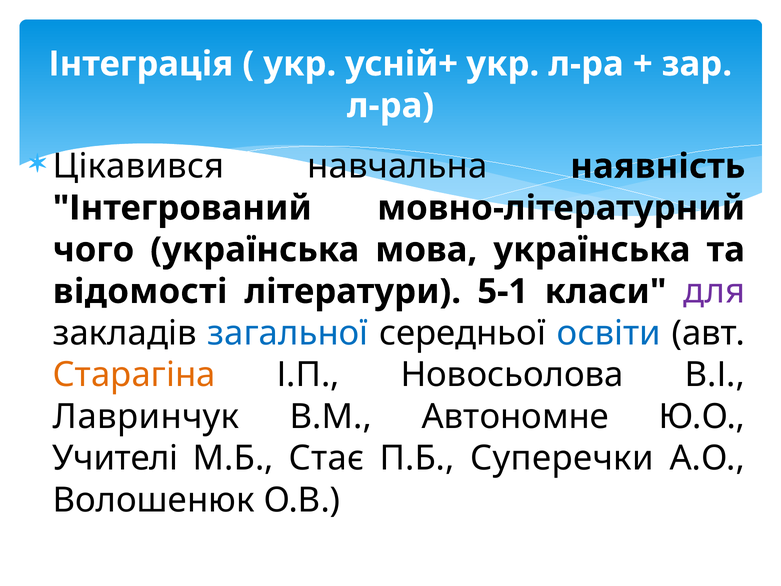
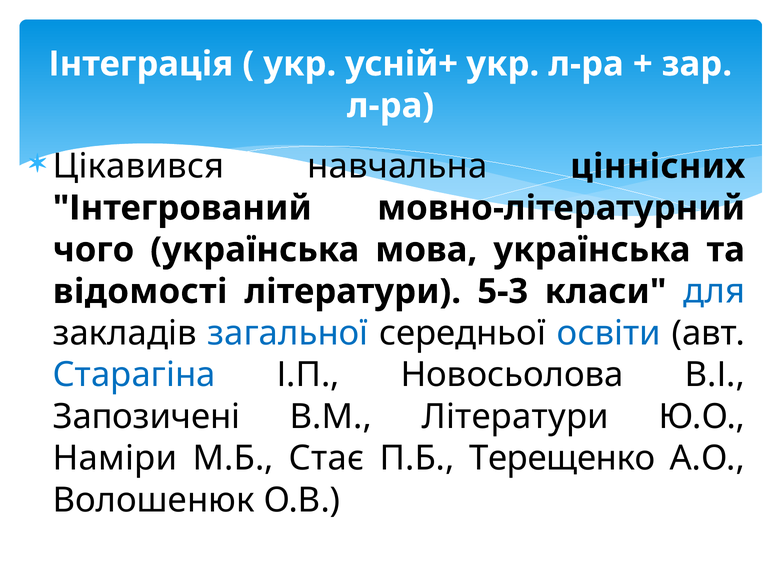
наявність: наявність -> ціннісних
5-1: 5-1 -> 5-3
для colour: purple -> blue
Старагіна colour: orange -> blue
Лавринчук: Лавринчук -> Запозичені
В.М Автономне: Автономне -> Літератури
Учителі: Учителі -> Наміри
Суперечки: Суперечки -> Терещенко
